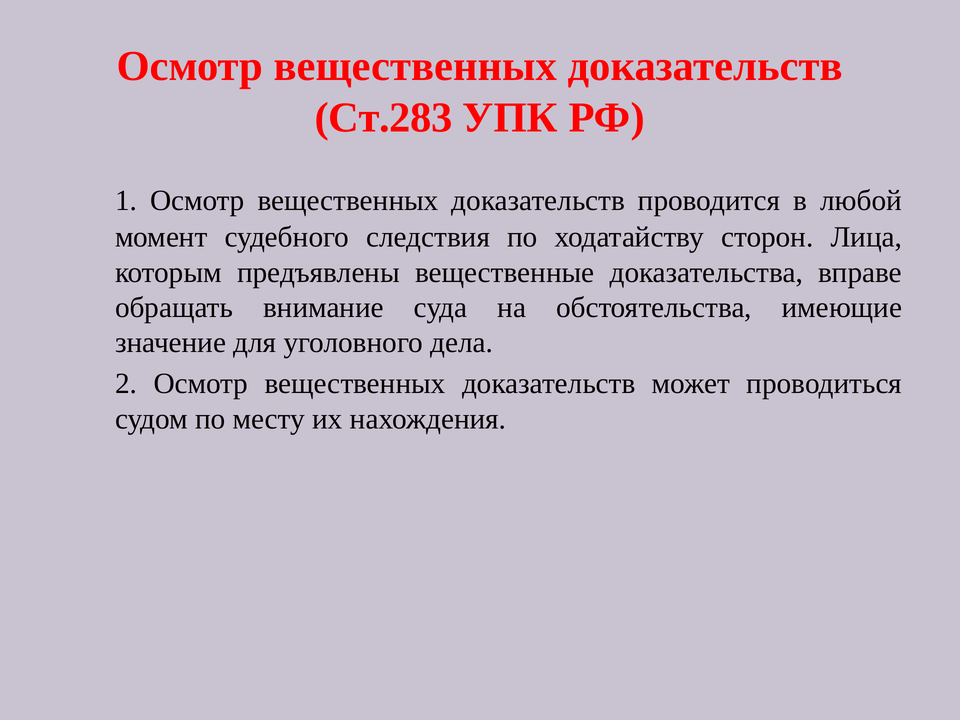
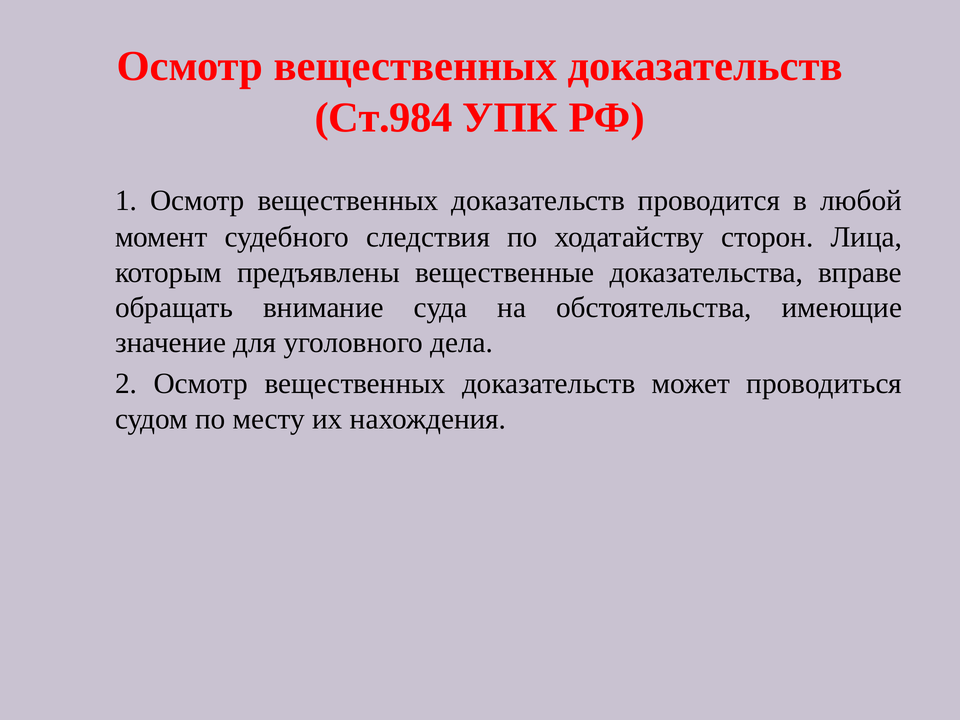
Ст.283: Ст.283 -> Ст.984
